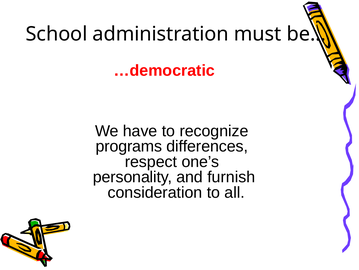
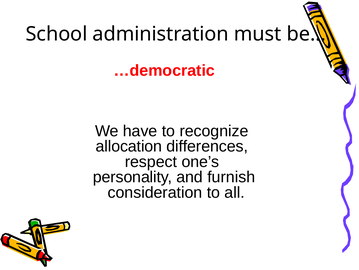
programs: programs -> allocation
